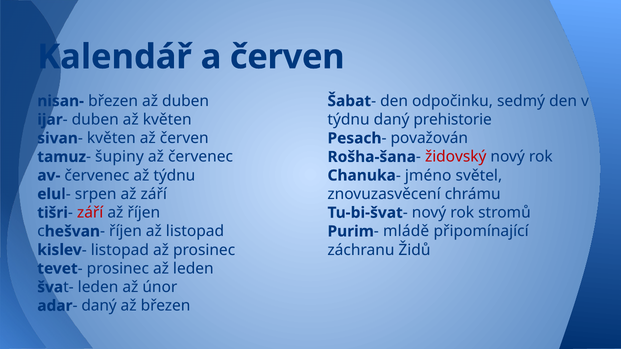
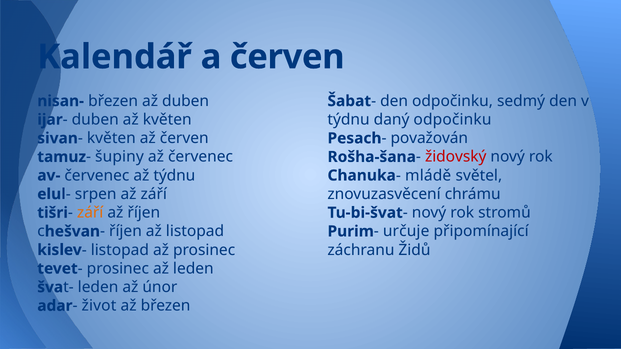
daný prehistorie: prehistorie -> odpočinku
jméno: jméno -> mládě
září at (90, 213) colour: red -> orange
mládě: mládě -> určuje
daný at (99, 306): daný -> život
